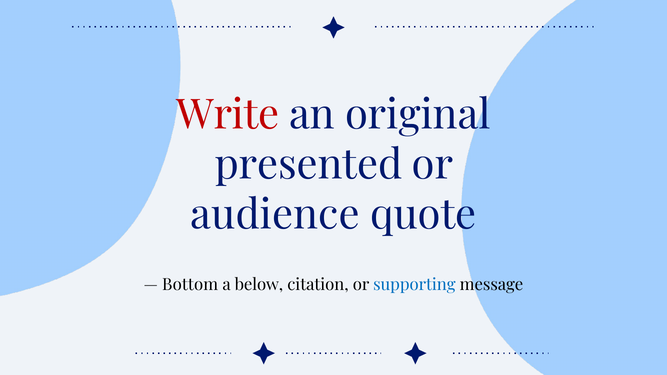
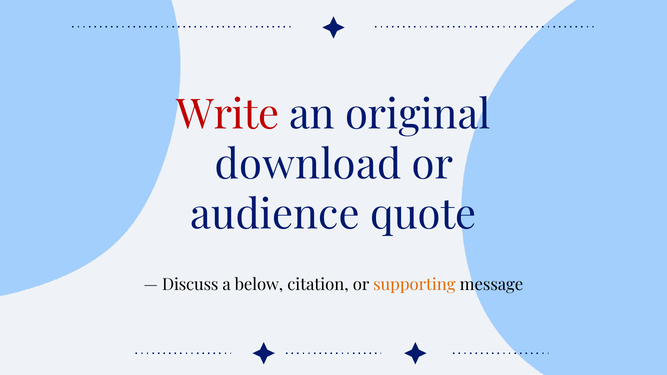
presented: presented -> download
Bottom: Bottom -> Discuss
supporting colour: blue -> orange
